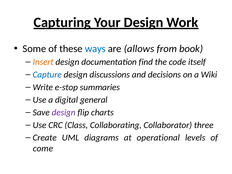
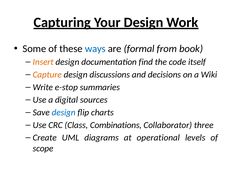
allows: allows -> formal
Capture colour: blue -> orange
general: general -> sources
design at (64, 112) colour: purple -> blue
Collaborating: Collaborating -> Combinations
come: come -> scope
